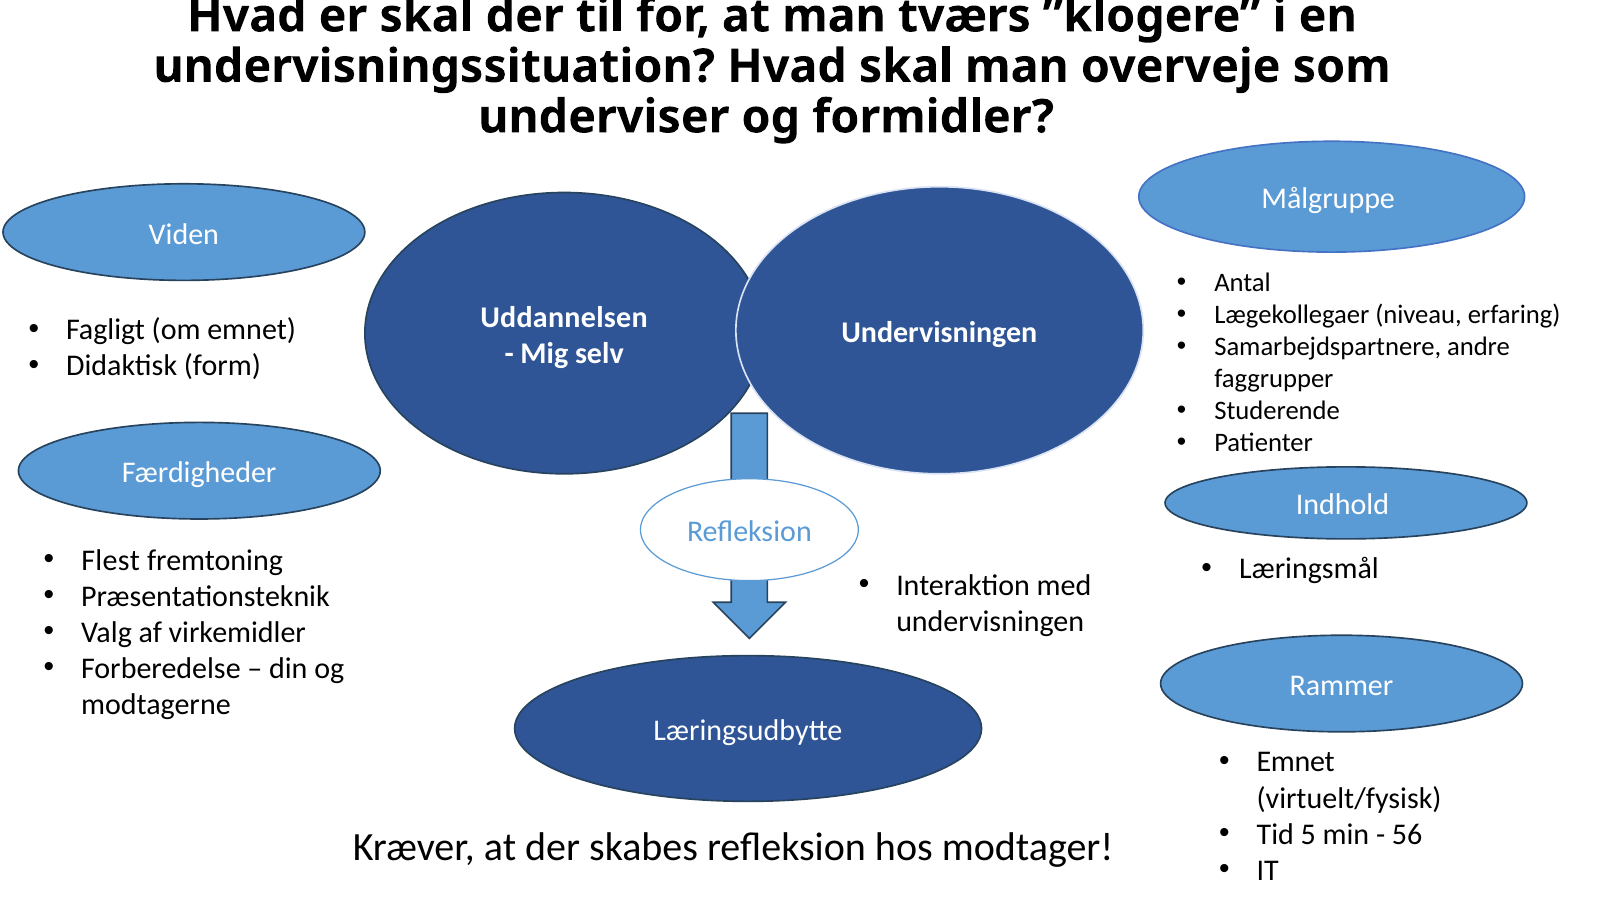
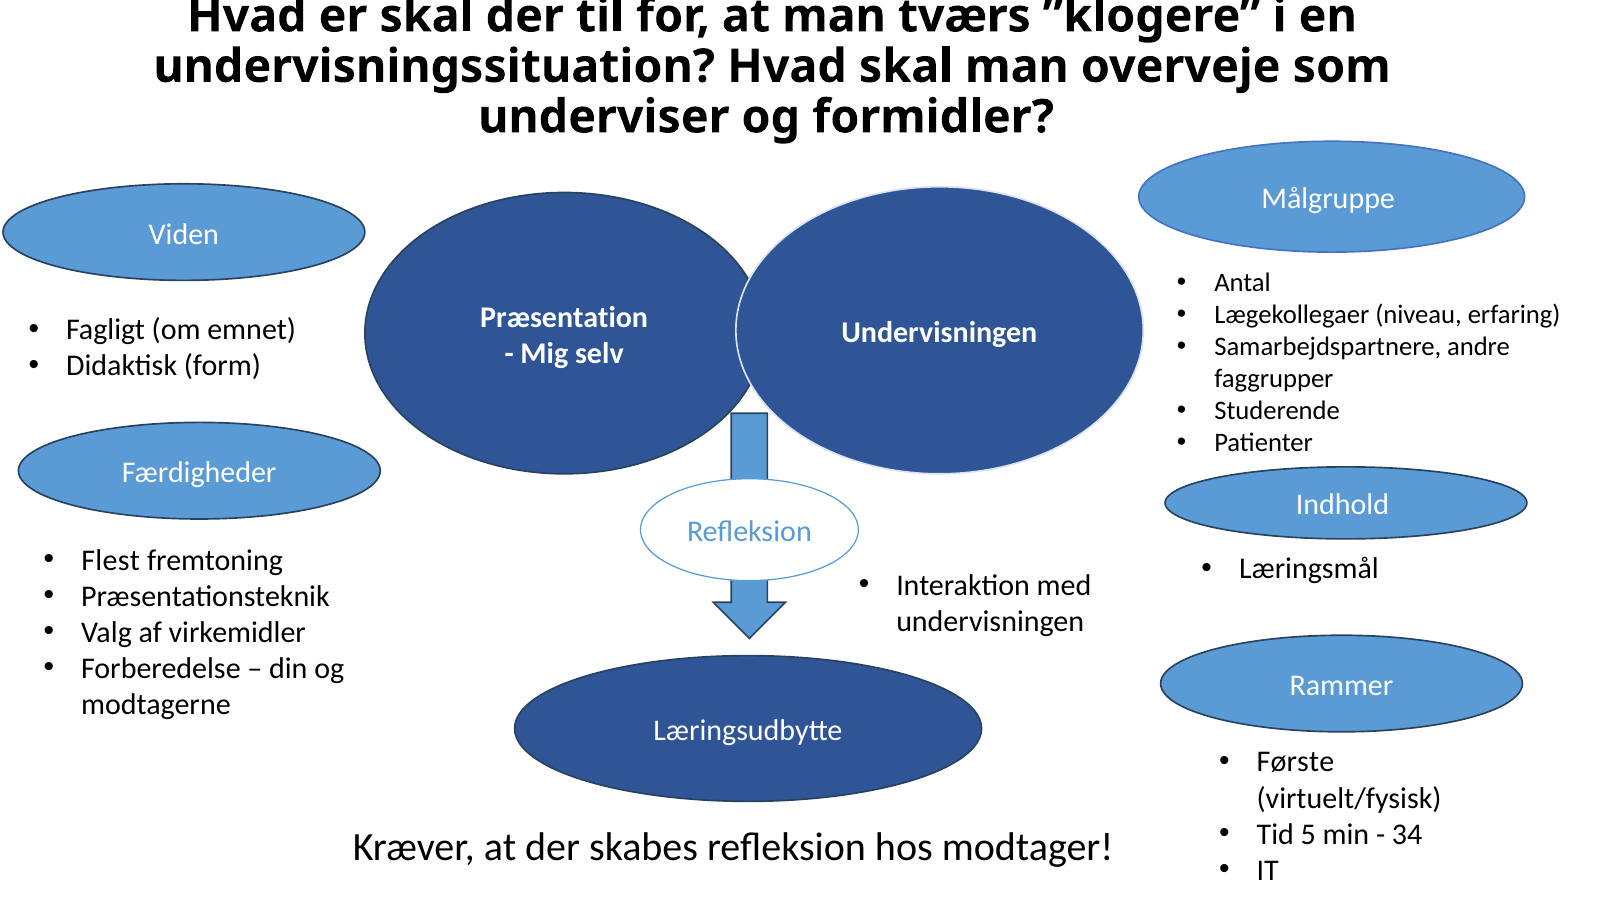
Uddannelsen: Uddannelsen -> Præsentation
Emnet at (1296, 762): Emnet -> Første
56: 56 -> 34
